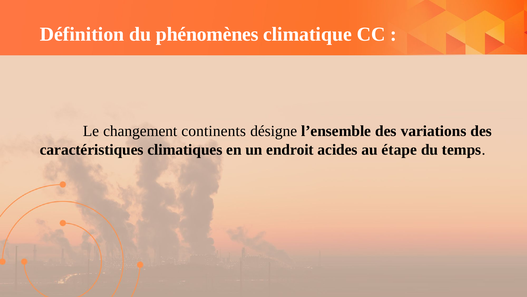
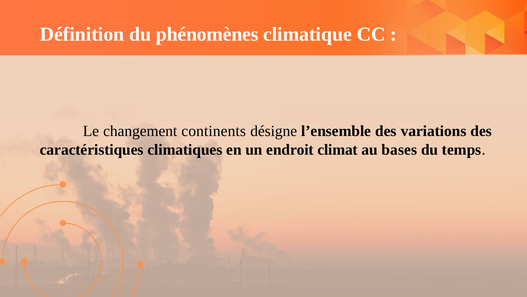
acides: acides -> climat
étape: étape -> bases
